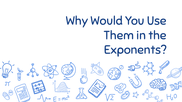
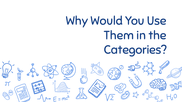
Exponents: Exponents -> Categories
